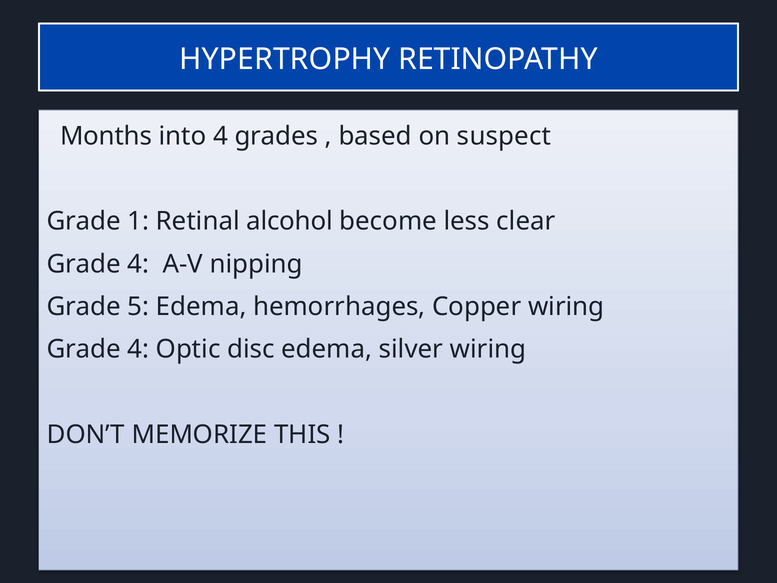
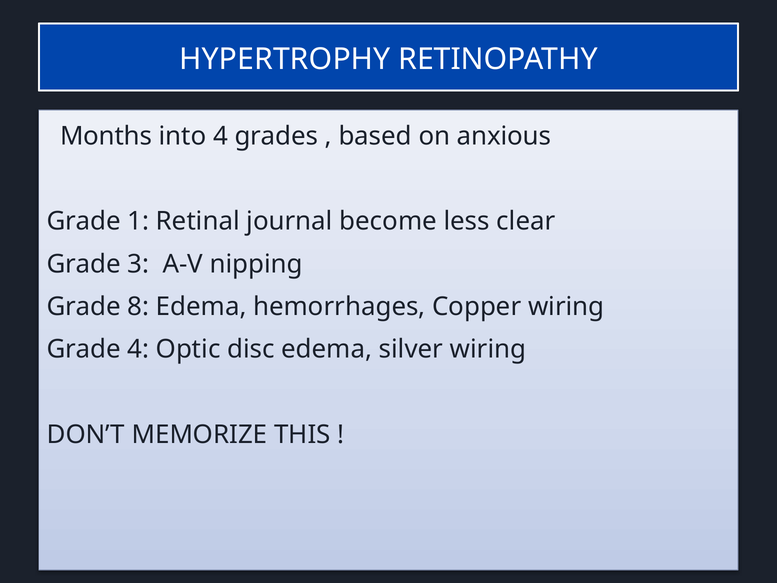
suspect: suspect -> anxious
alcohol: alcohol -> journal
4 at (138, 264): 4 -> 3
5: 5 -> 8
